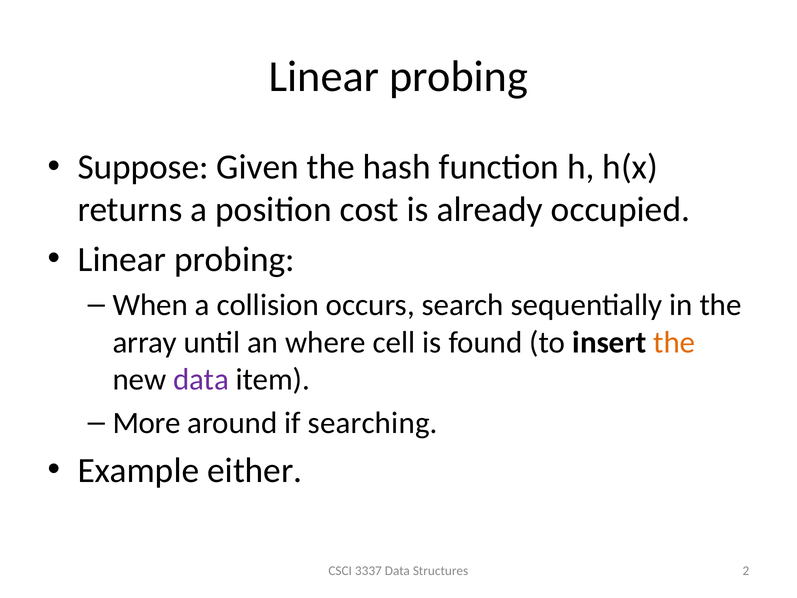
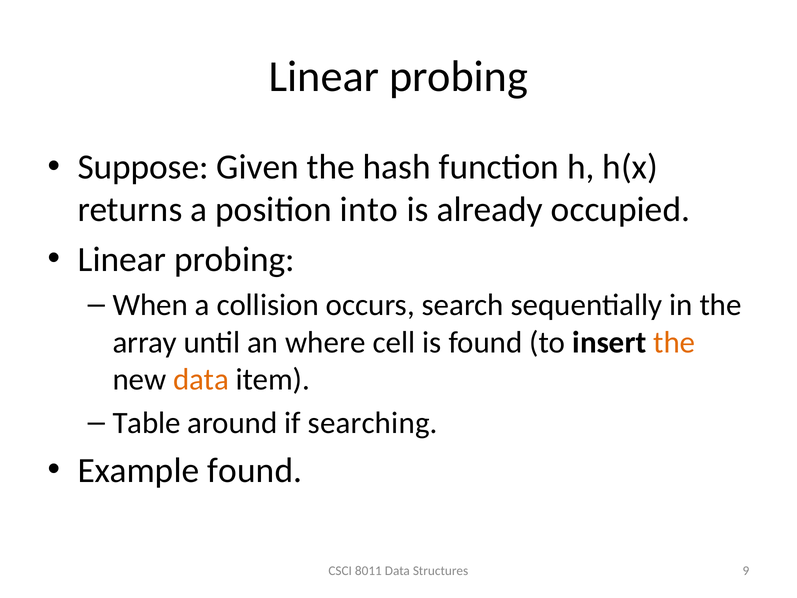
cost: cost -> into
data at (201, 380) colour: purple -> orange
More: More -> Table
Example either: either -> found
3337: 3337 -> 8011
2: 2 -> 9
